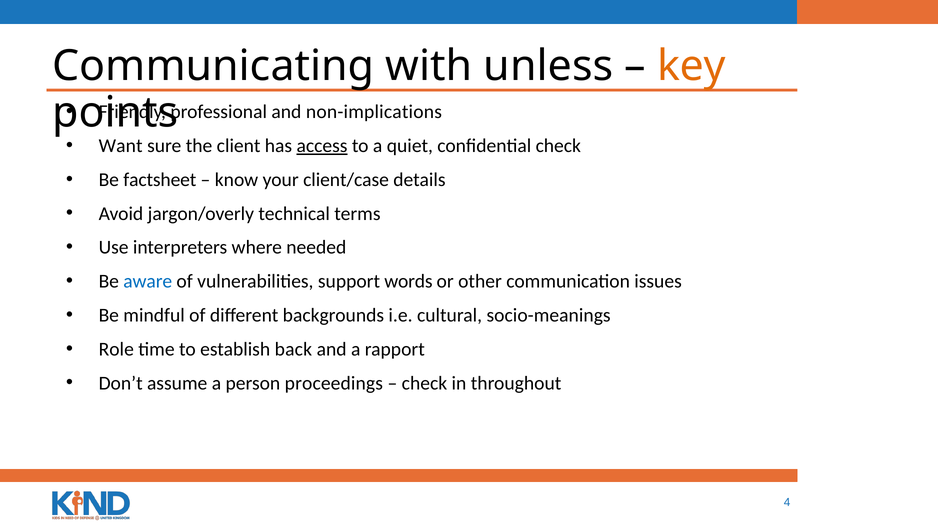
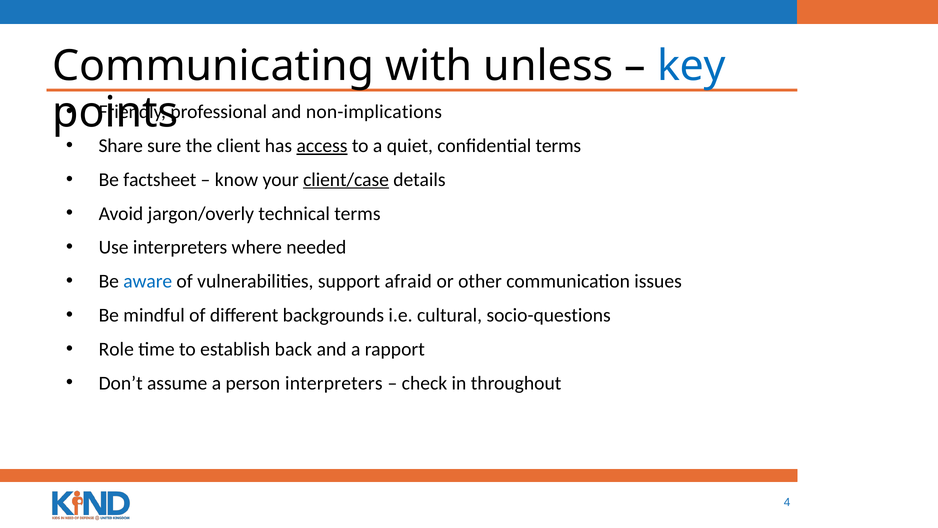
key colour: orange -> blue
Want: Want -> Share
confidential check: check -> terms
client/case underline: none -> present
words: words -> afraid
socio-meanings: socio-meanings -> socio-questions
person proceedings: proceedings -> interpreters
